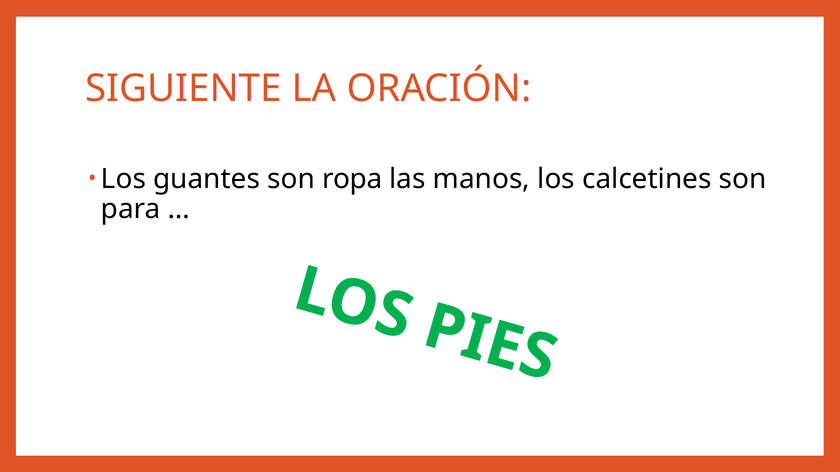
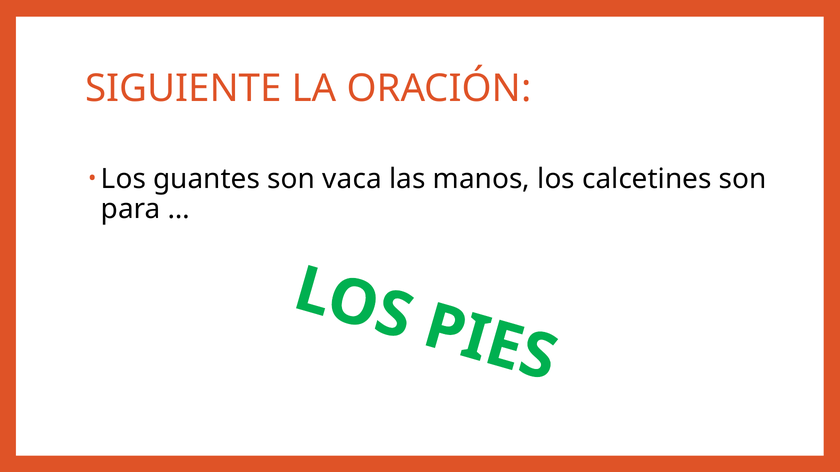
ropa: ropa -> vaca
